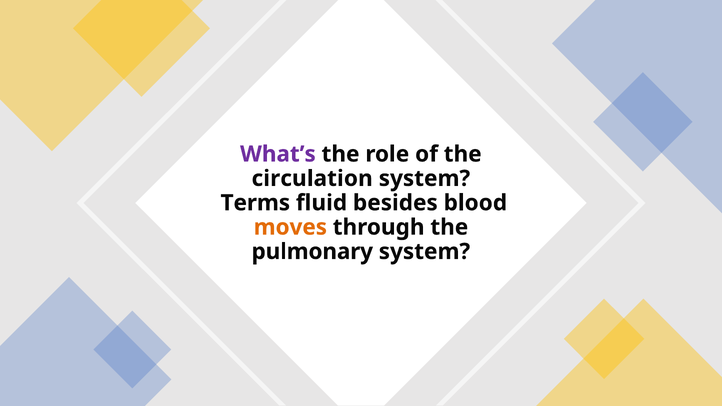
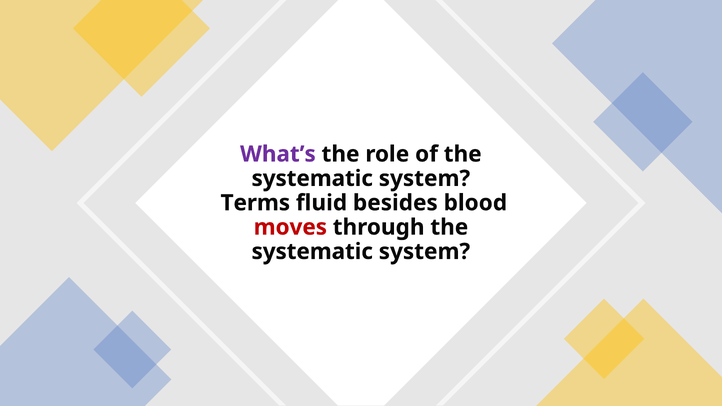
circulation at (312, 179): circulation -> systematic
moves colour: orange -> red
pulmonary at (312, 252): pulmonary -> systematic
